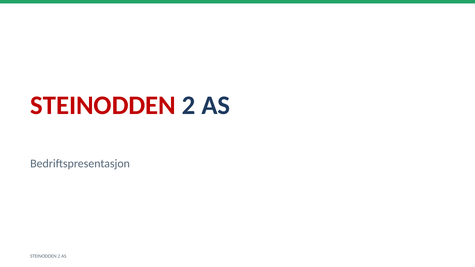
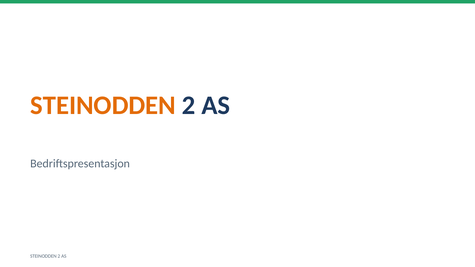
STEINODDEN at (103, 105) colour: red -> orange
